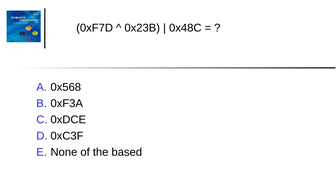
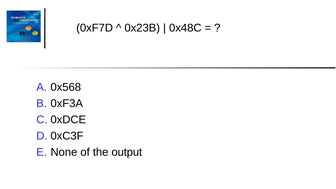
based: based -> output
